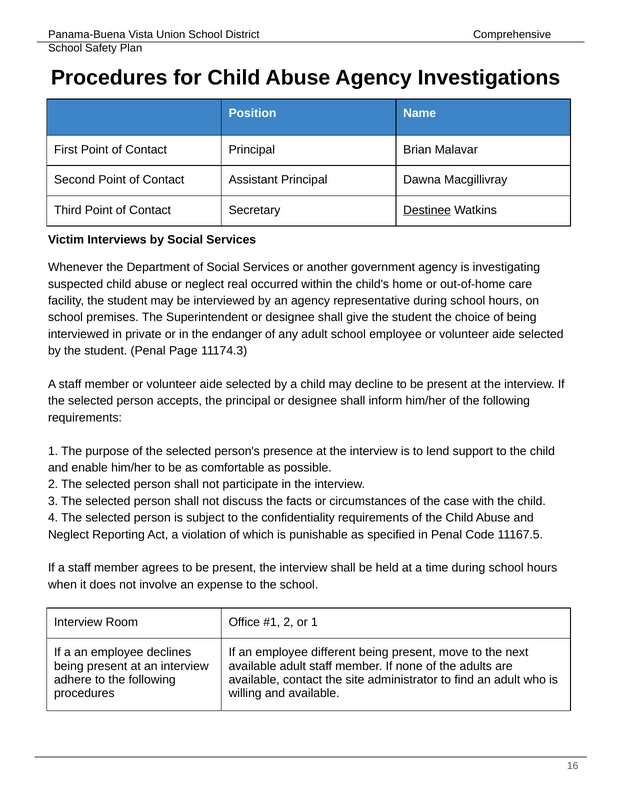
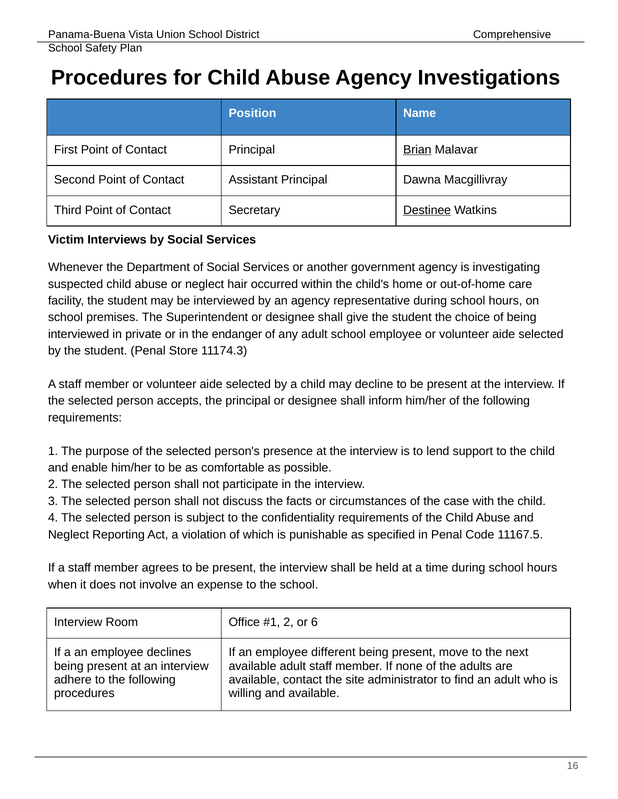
Brian underline: none -> present
real: real -> hair
Page: Page -> Store
or 1: 1 -> 6
